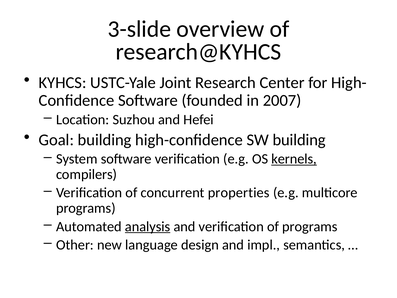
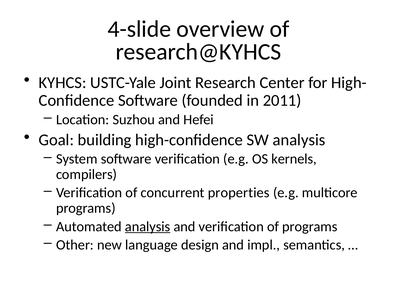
3-slide: 3-slide -> 4-slide
2007: 2007 -> 2011
SW building: building -> analysis
kernels underline: present -> none
